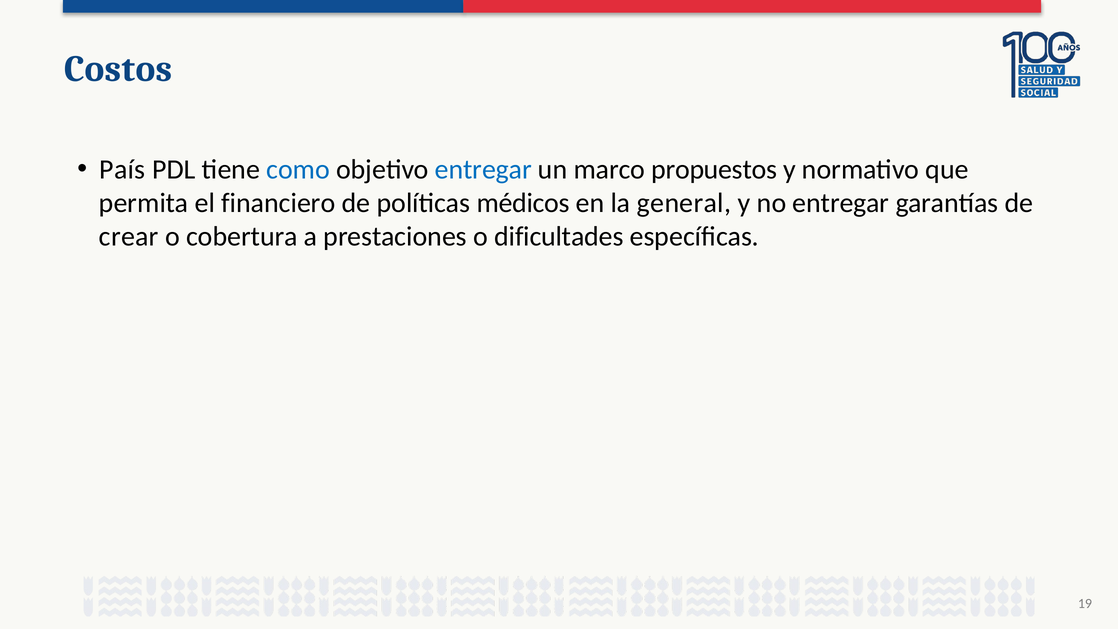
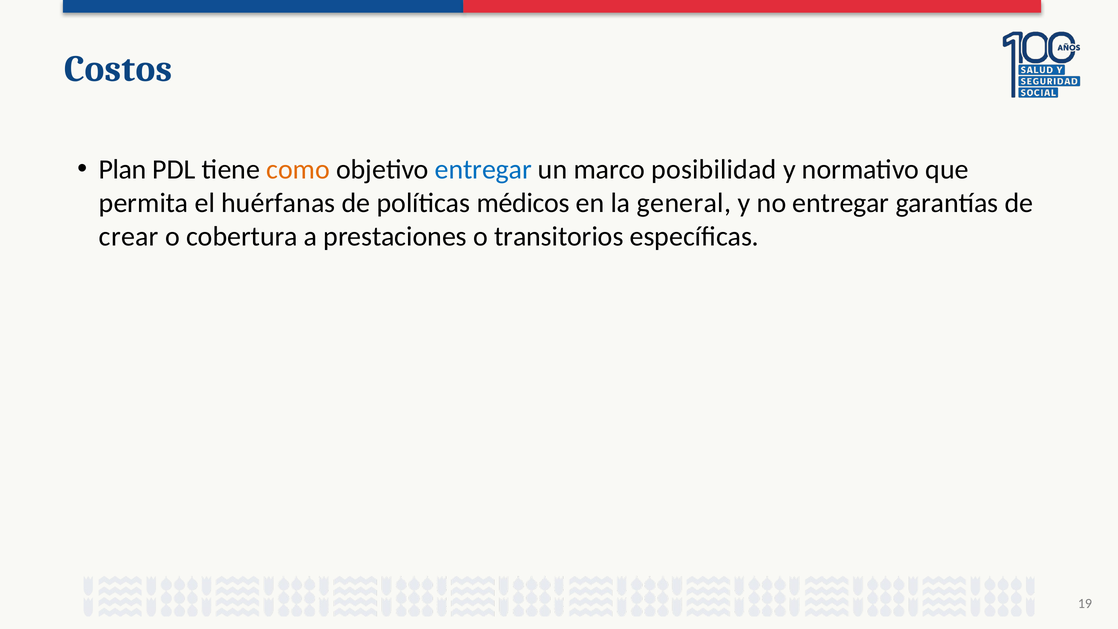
País: País -> Plan
como colour: blue -> orange
propuestos: propuestos -> posibilidad
financiero: financiero -> huérfanas
dificultades: dificultades -> transitorios
